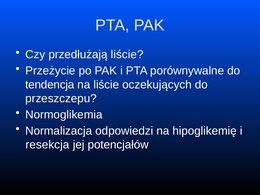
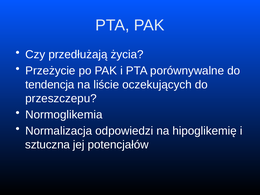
przedłużają liście: liście -> życia
resekcja: resekcja -> sztuczna
